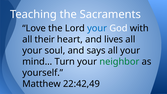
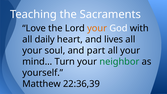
your at (97, 28) colour: blue -> orange
their: their -> daily
says: says -> part
22:42,49: 22:42,49 -> 22:36,39
